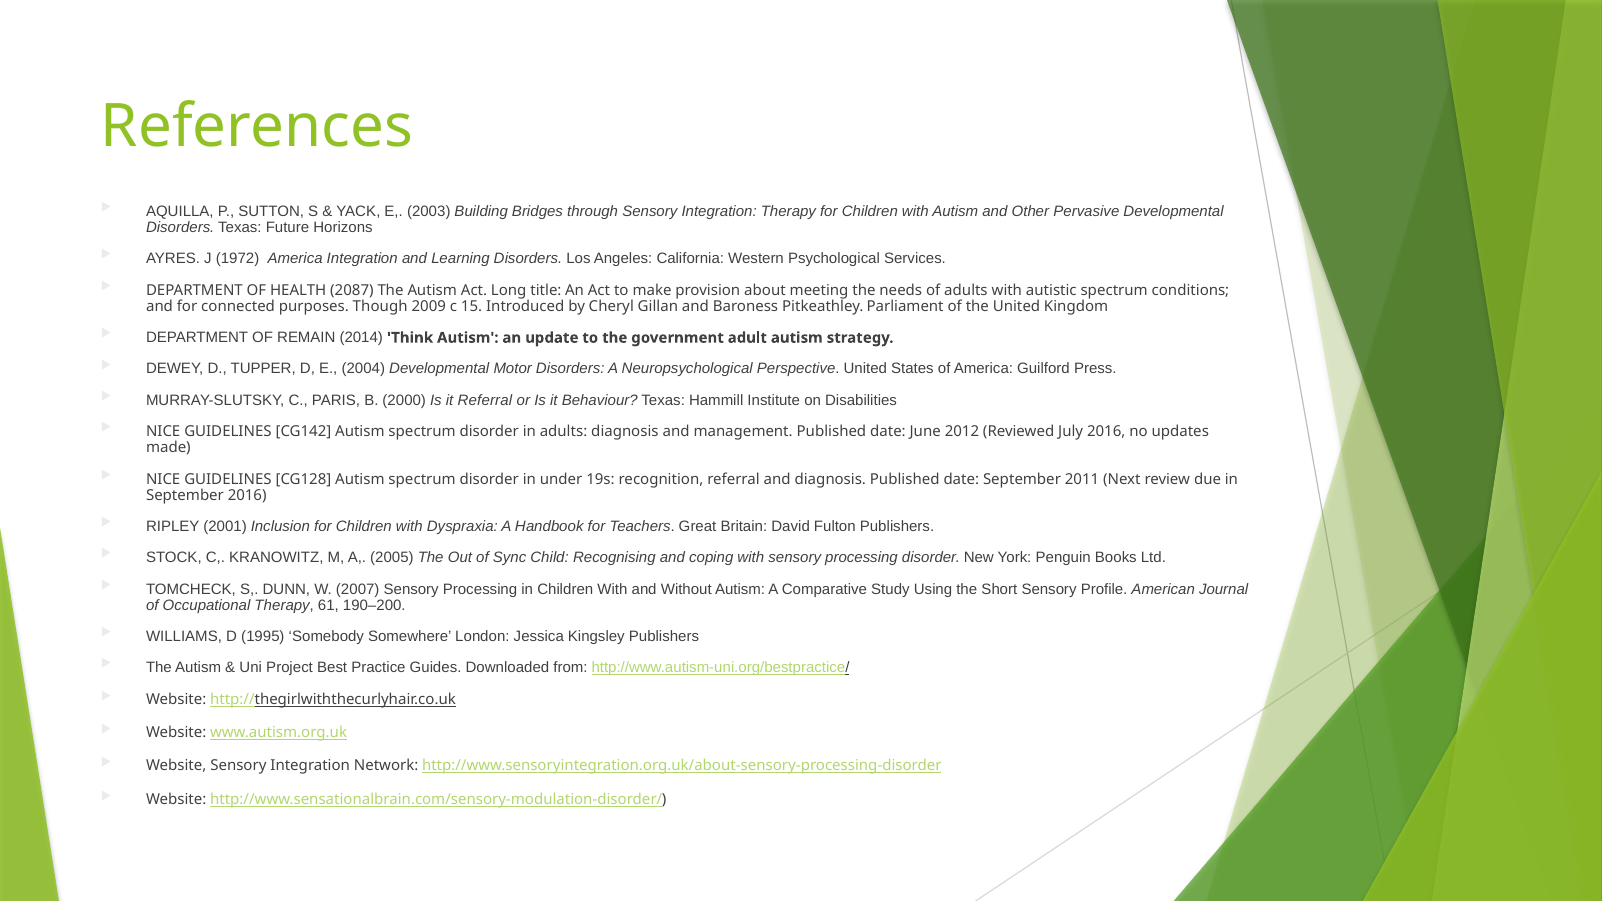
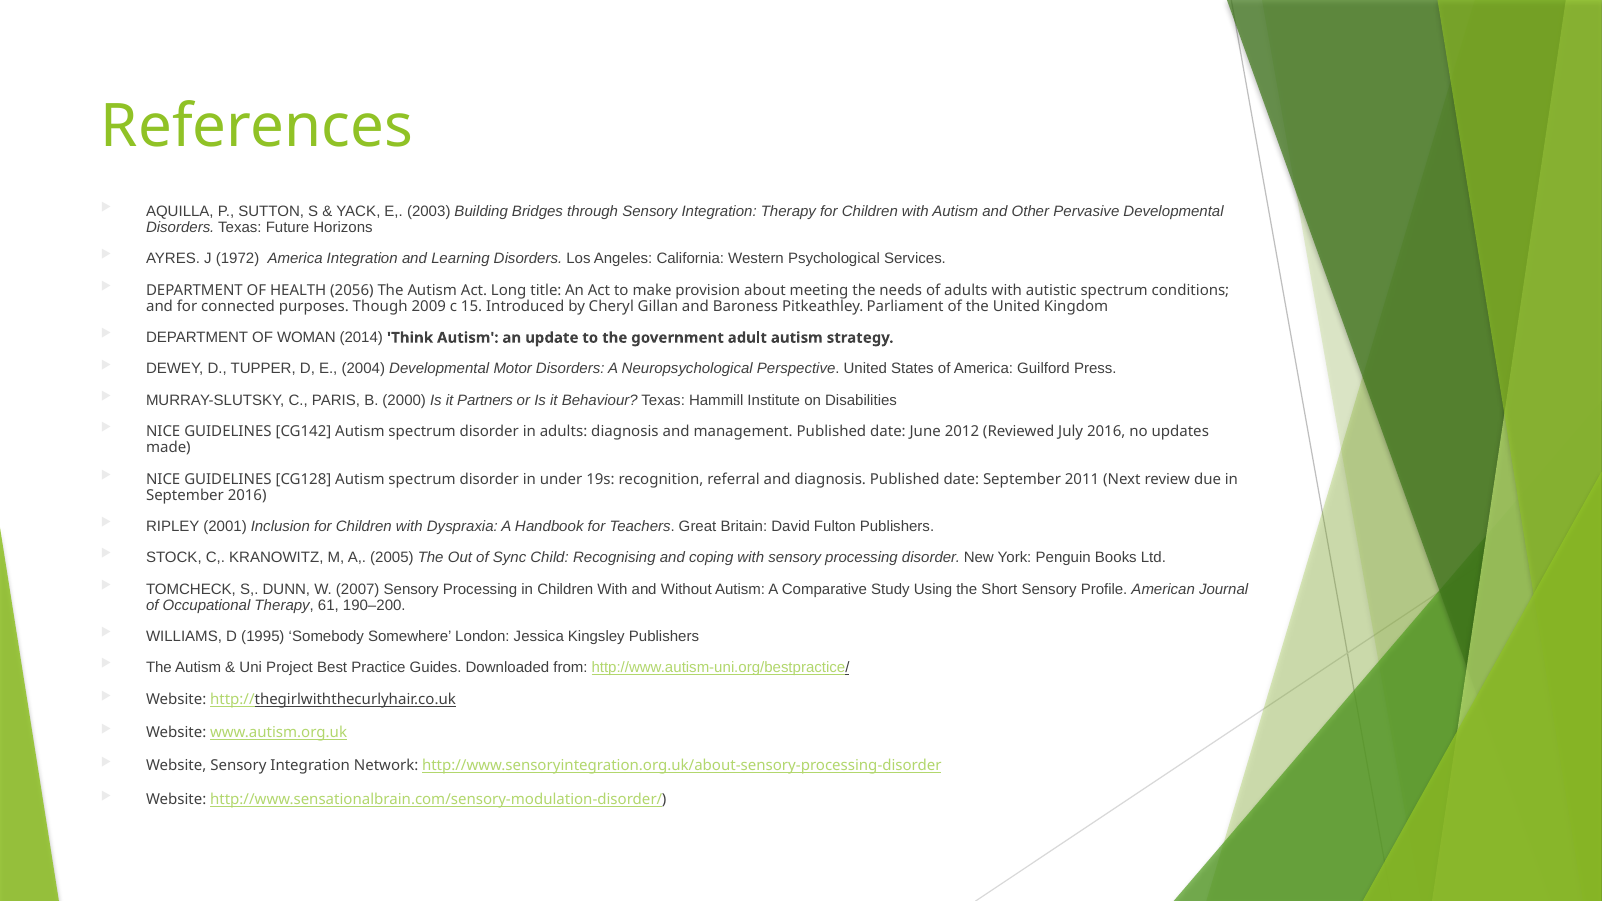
2087: 2087 -> 2056
REMAIN: REMAIN -> WOMAN
it Referral: Referral -> Partners
